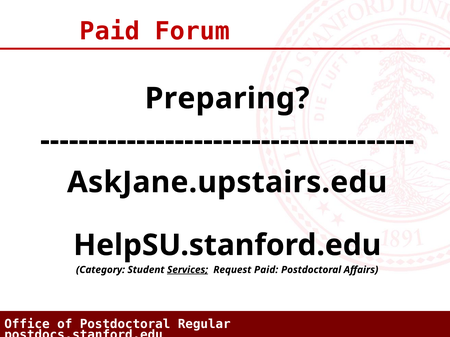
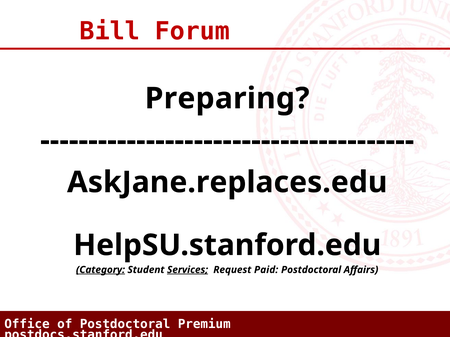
Paid at (110, 31): Paid -> Bill
AskJane.upstairs.edu: AskJane.upstairs.edu -> AskJane.replaces.edu
Category underline: none -> present
Regular: Regular -> Premium
